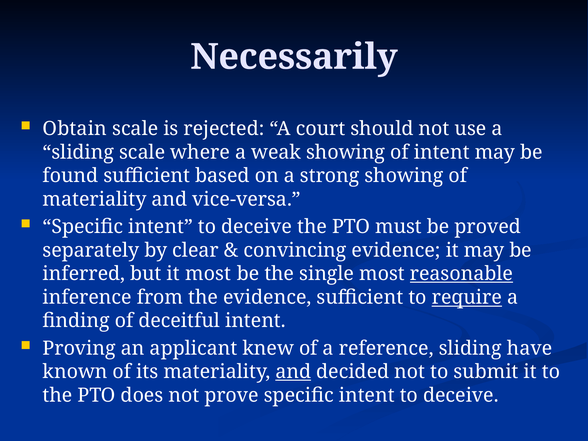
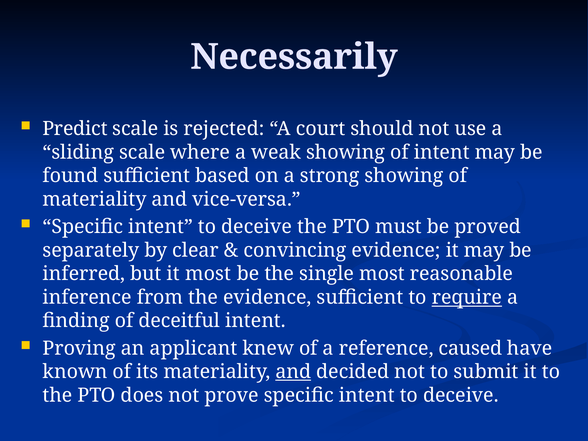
Obtain: Obtain -> Predict
reasonable underline: present -> none
reference sliding: sliding -> caused
